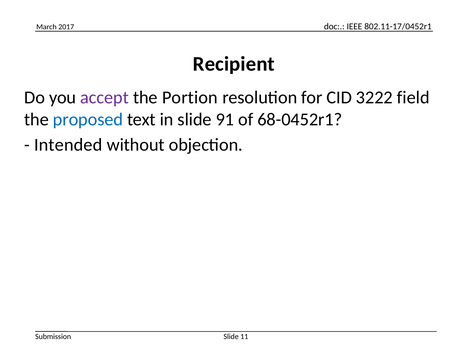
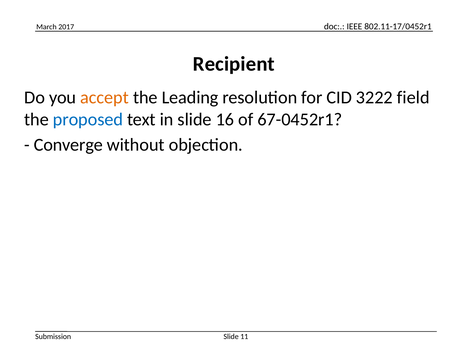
accept colour: purple -> orange
Portion: Portion -> Leading
91: 91 -> 16
68-0452r1: 68-0452r1 -> 67-0452r1
Intended: Intended -> Converge
